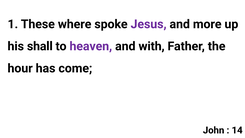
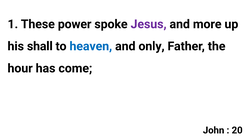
where: where -> power
heaven colour: purple -> blue
with: with -> only
14: 14 -> 20
